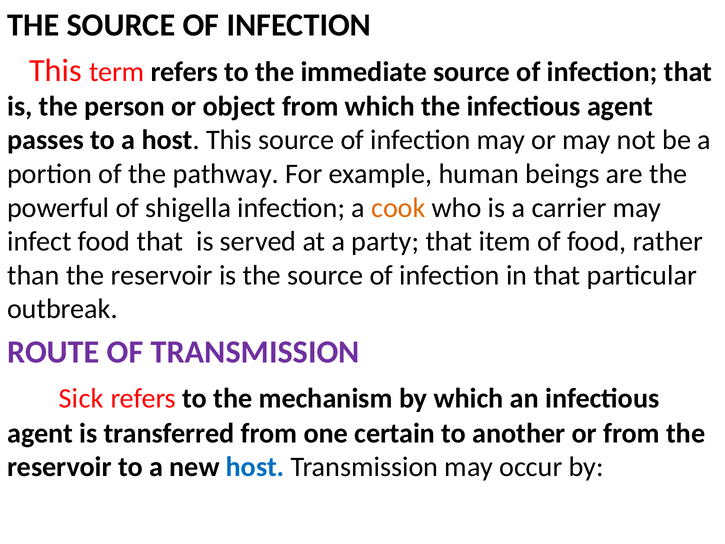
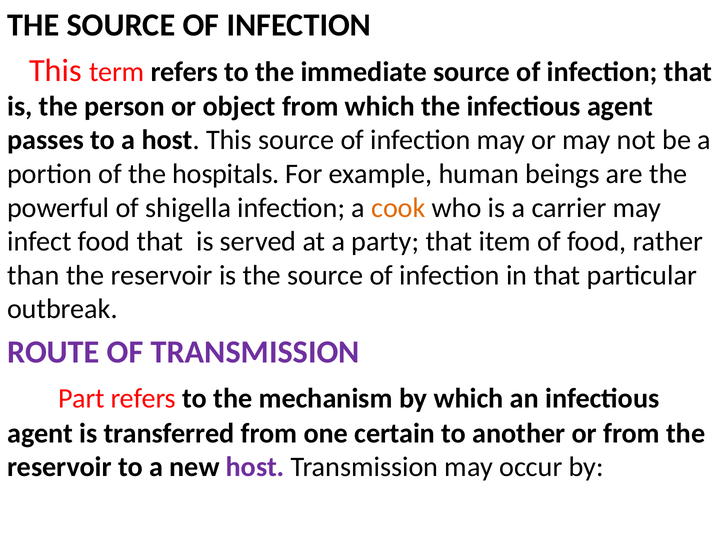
pathway: pathway -> hospitals
Sick: Sick -> Part
host at (255, 467) colour: blue -> purple
